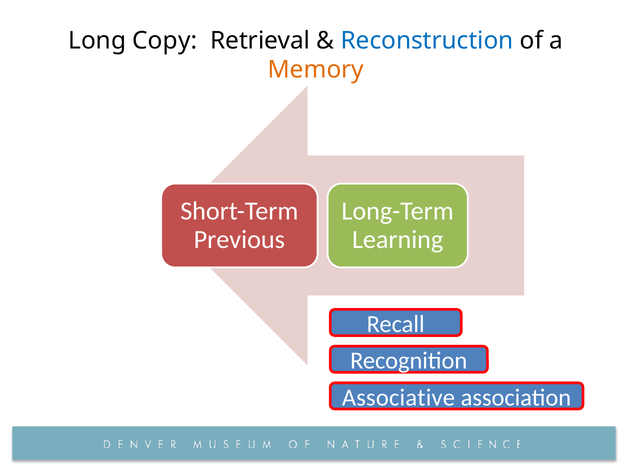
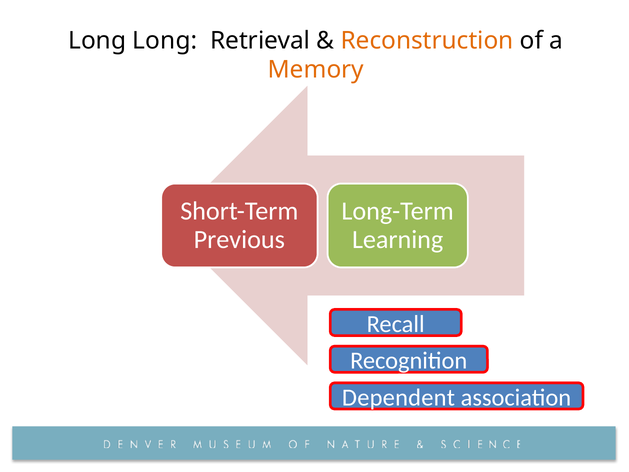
Long Copy: Copy -> Long
Reconstruction colour: blue -> orange
Associative: Associative -> Dependent
